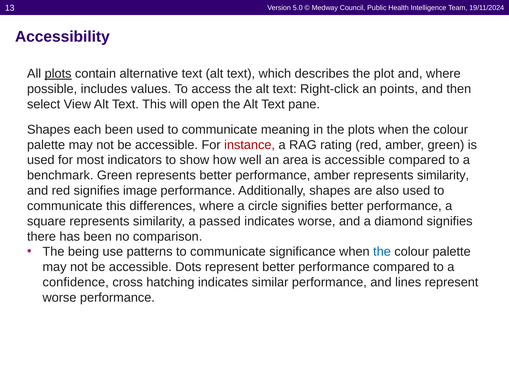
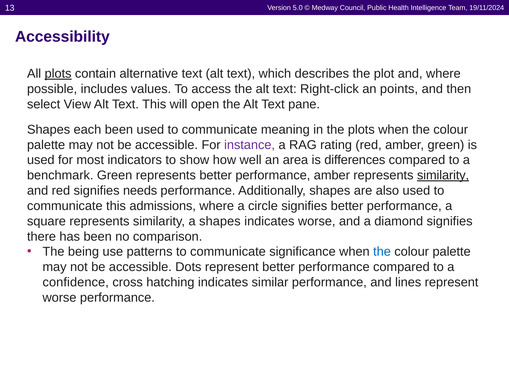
instance colour: red -> purple
is accessible: accessible -> differences
similarity at (443, 175) underline: none -> present
image: image -> needs
differences: differences -> admissions
a passed: passed -> shapes
